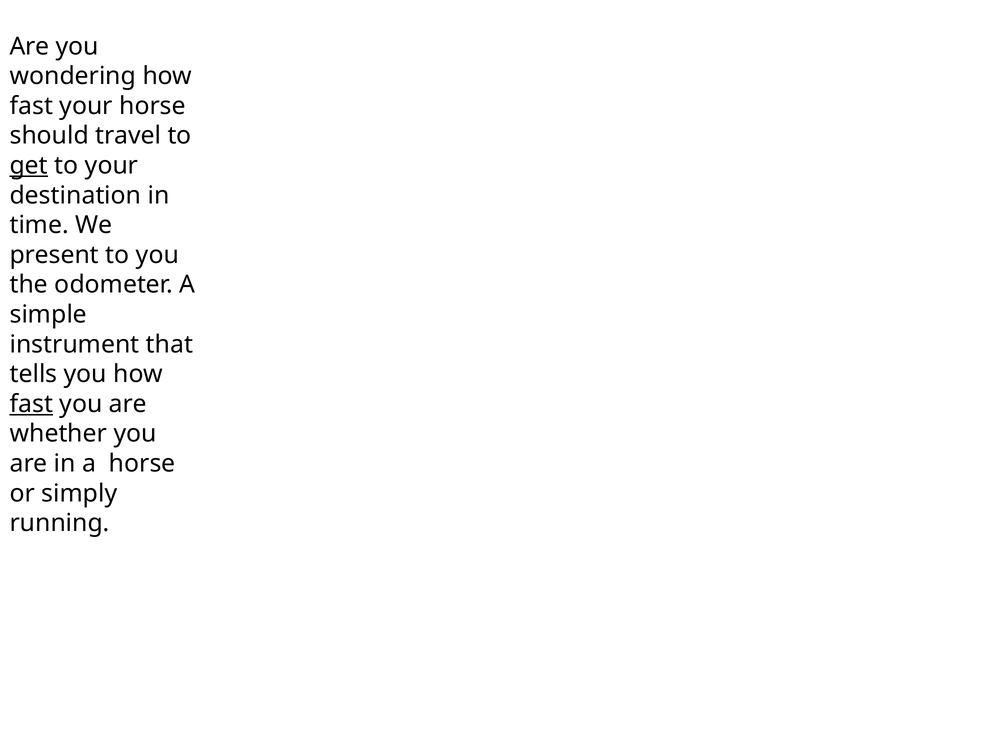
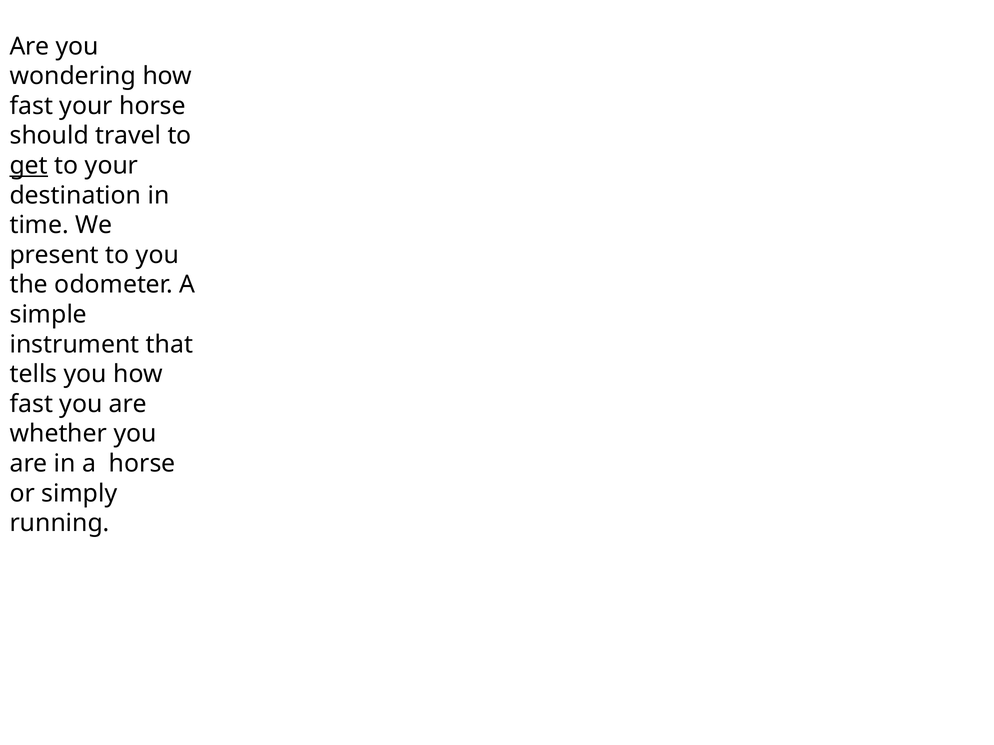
fast at (31, 404) underline: present -> none
